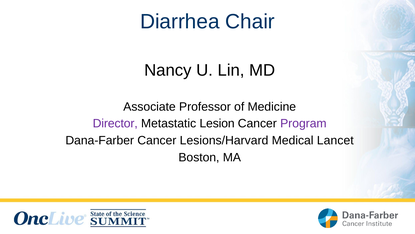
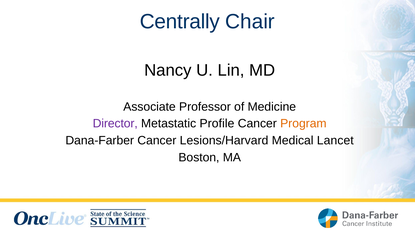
Diarrhea: Diarrhea -> Centrally
Lesion: Lesion -> Profile
Program colour: purple -> orange
